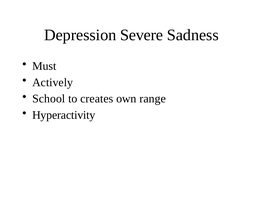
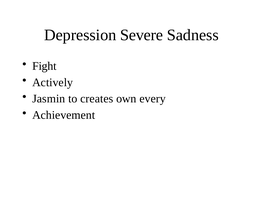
Must: Must -> Fight
School: School -> Jasmin
range: range -> every
Hyperactivity: Hyperactivity -> Achievement
